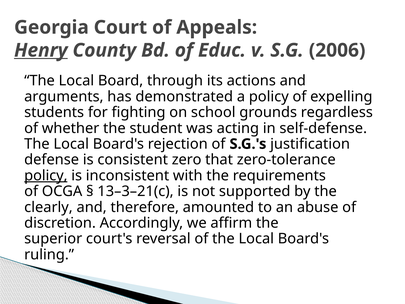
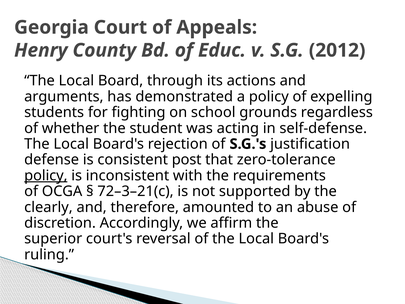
Henry underline: present -> none
2006: 2006 -> 2012
zero: zero -> post
13–3–21(c: 13–3–21(c -> 72–3–21(c
